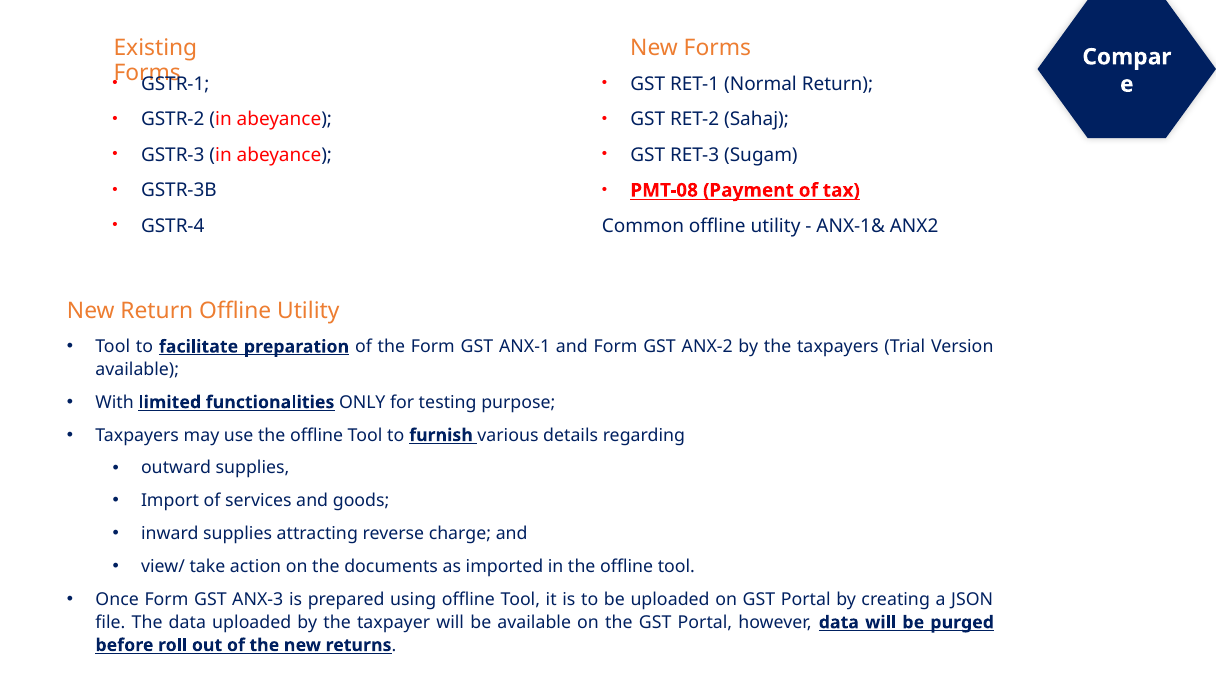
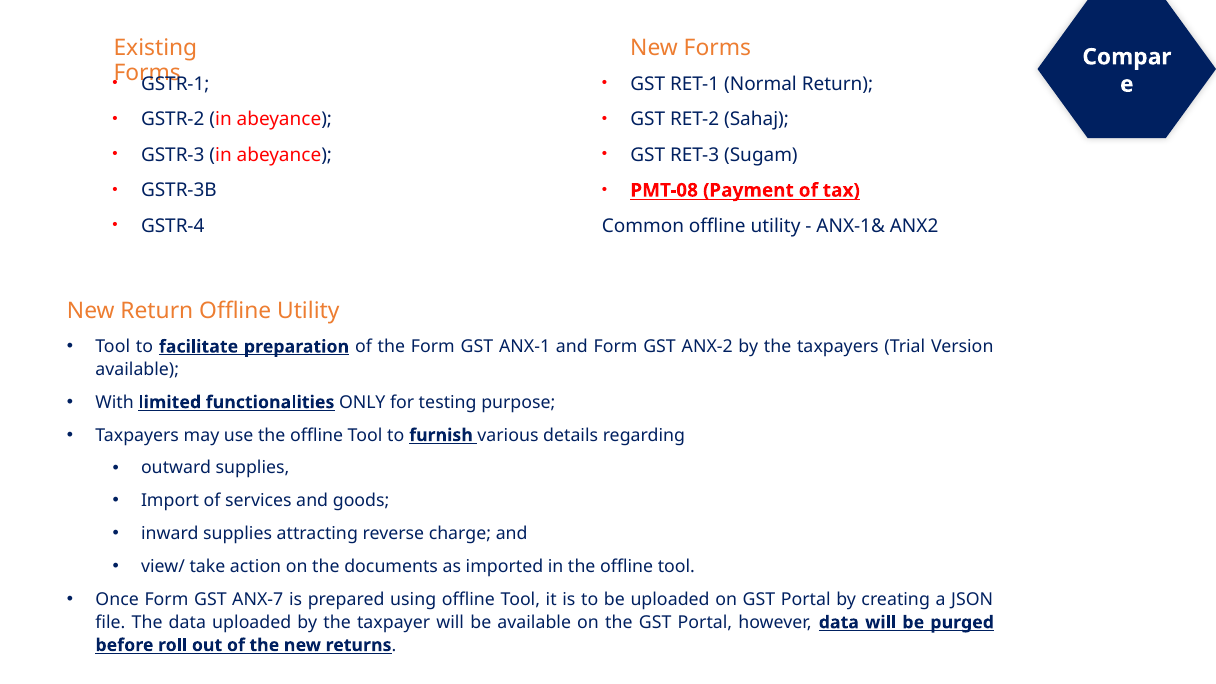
ANX-3: ANX-3 -> ANX-7
